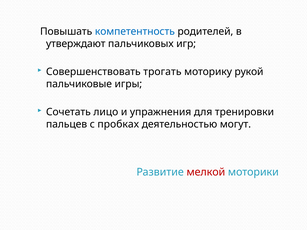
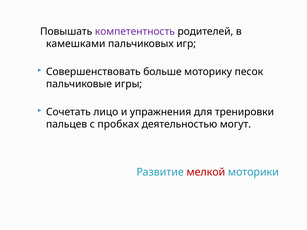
компетентность colour: blue -> purple
утверждают: утверждают -> камешками
трогать: трогать -> больше
рукой: рукой -> песок
